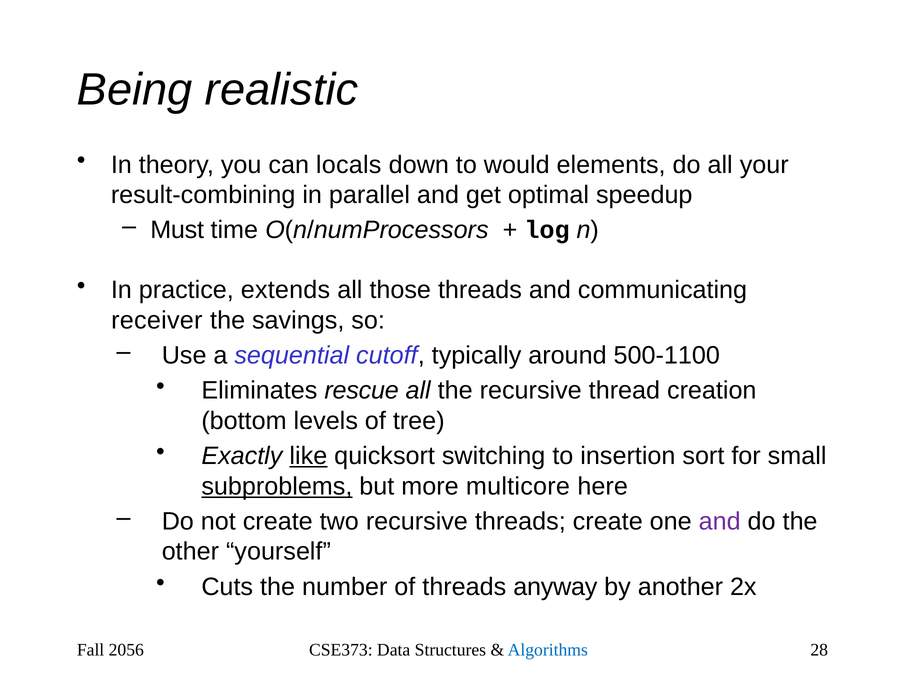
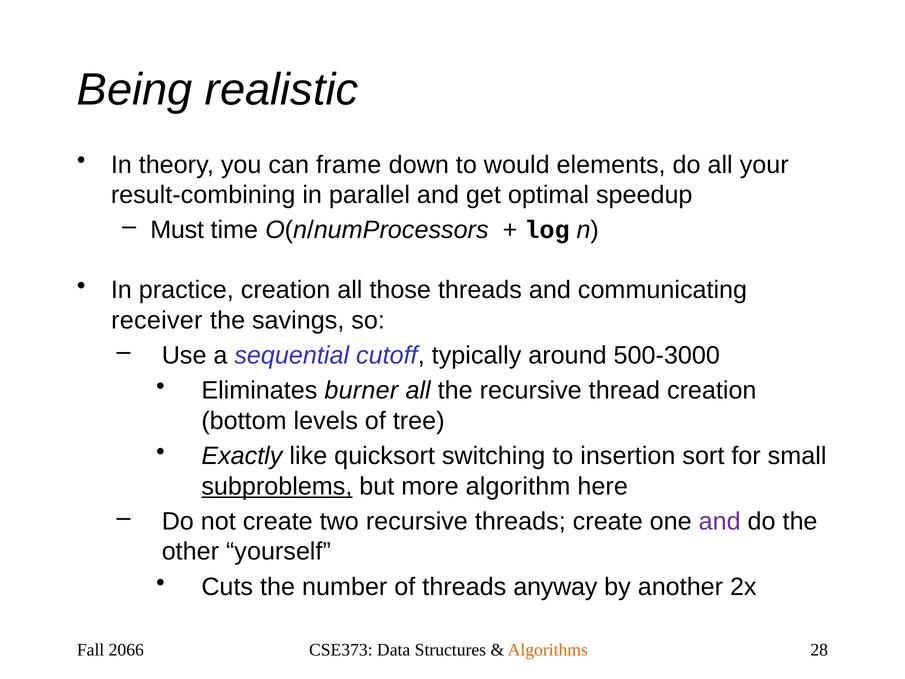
locals: locals -> frame
practice extends: extends -> creation
500-1100: 500-1100 -> 500-3000
rescue: rescue -> burner
like underline: present -> none
multicore: multicore -> algorithm
2056: 2056 -> 2066
Algorithms colour: blue -> orange
